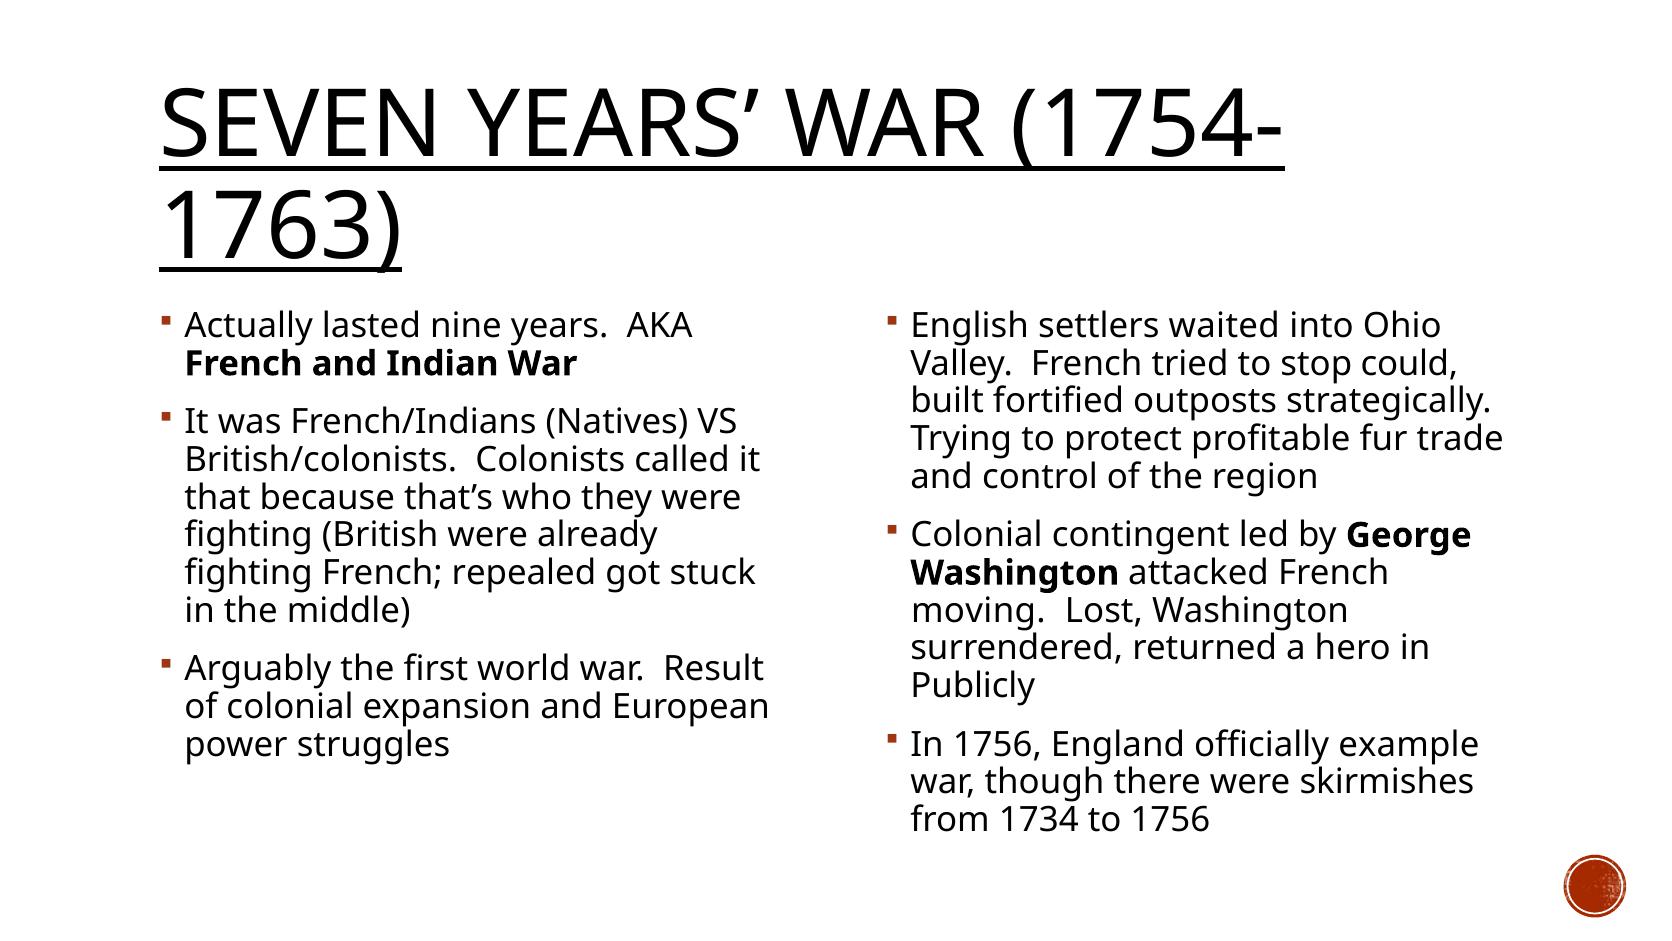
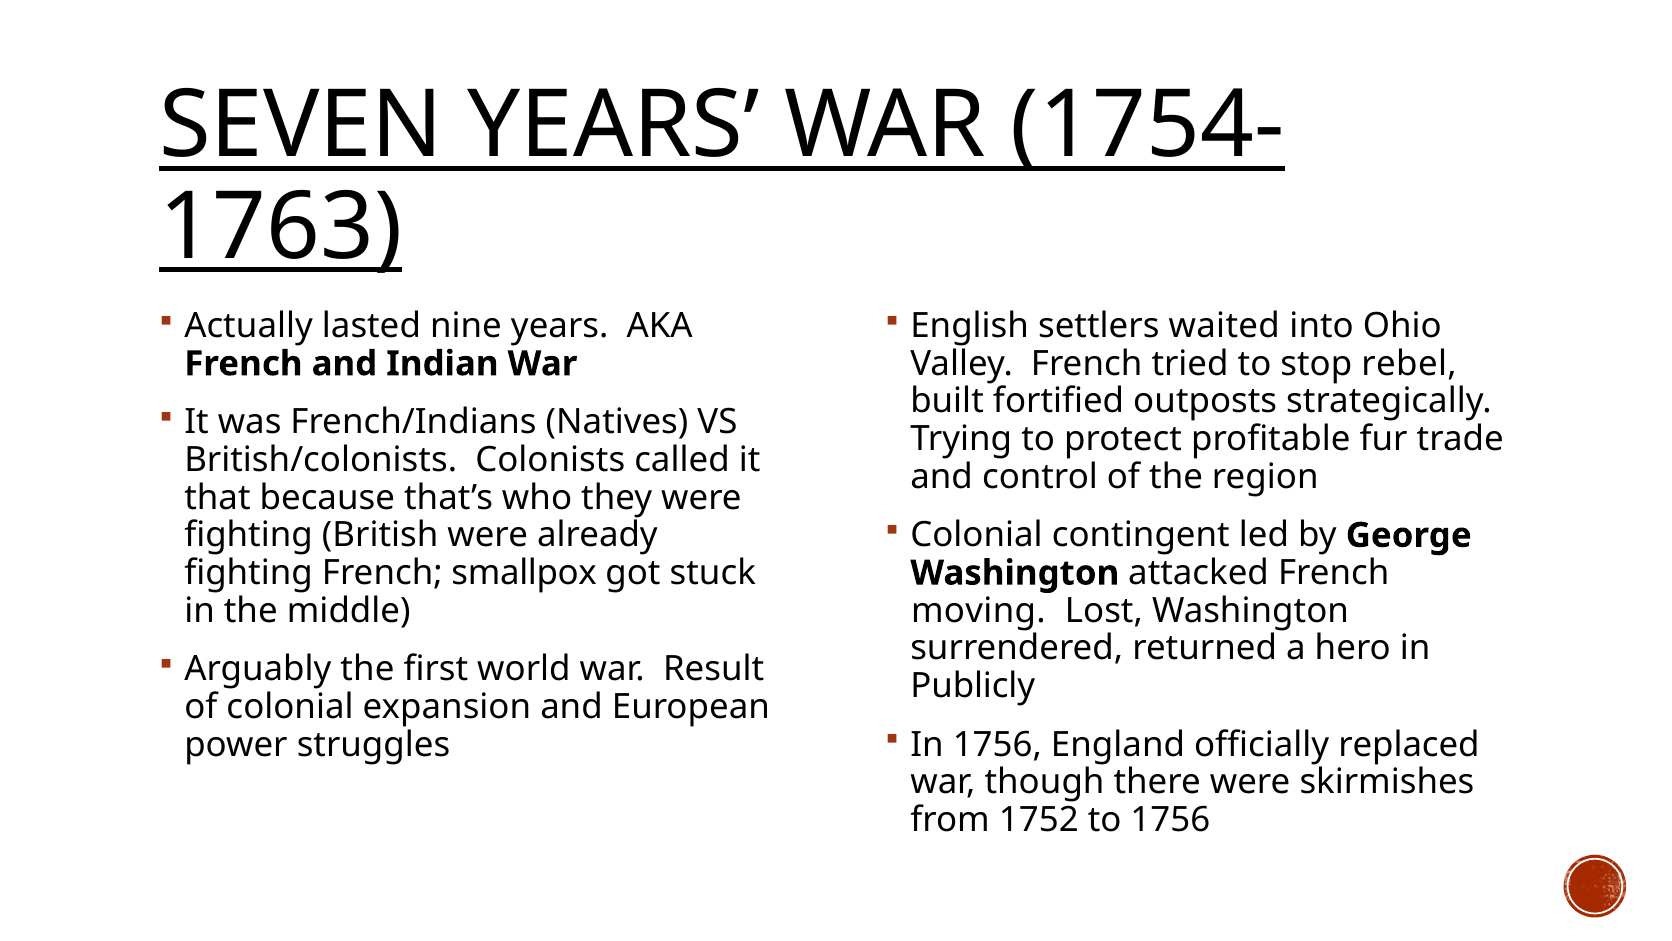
could: could -> rebel
repealed: repealed -> smallpox
example: example -> replaced
1734: 1734 -> 1752
